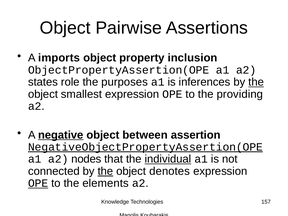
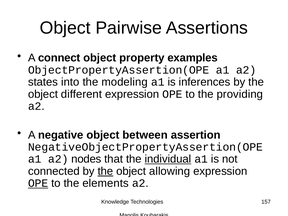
imports: imports -> connect
inclusion: inclusion -> examples
role: role -> into
purposes: purposes -> modeling
the at (256, 82) underline: present -> none
smallest: smallest -> different
negative underline: present -> none
NegativeObjectPropertyAssertion(OPE underline: present -> none
denotes: denotes -> allowing
